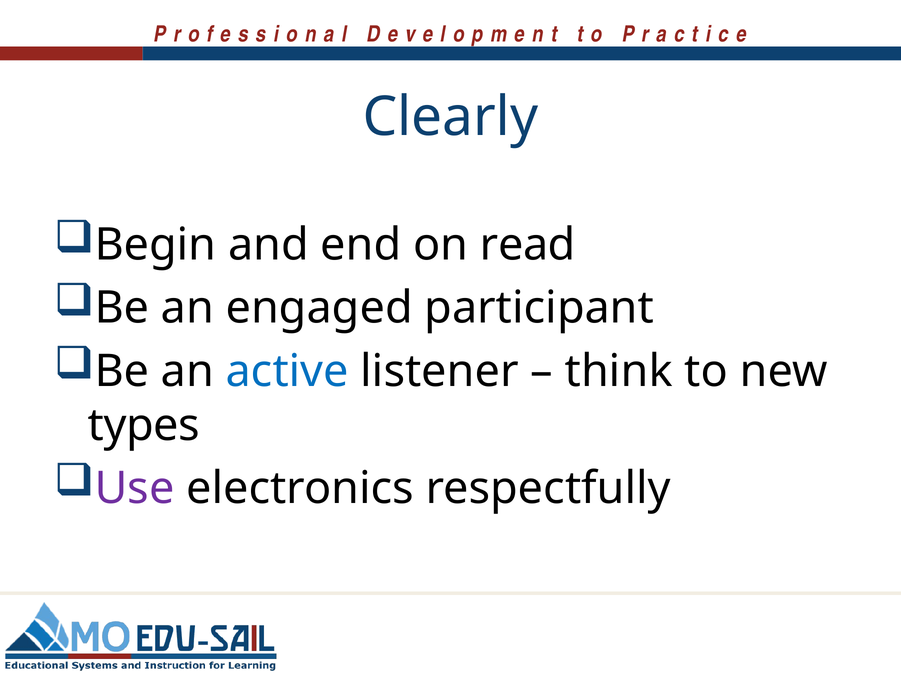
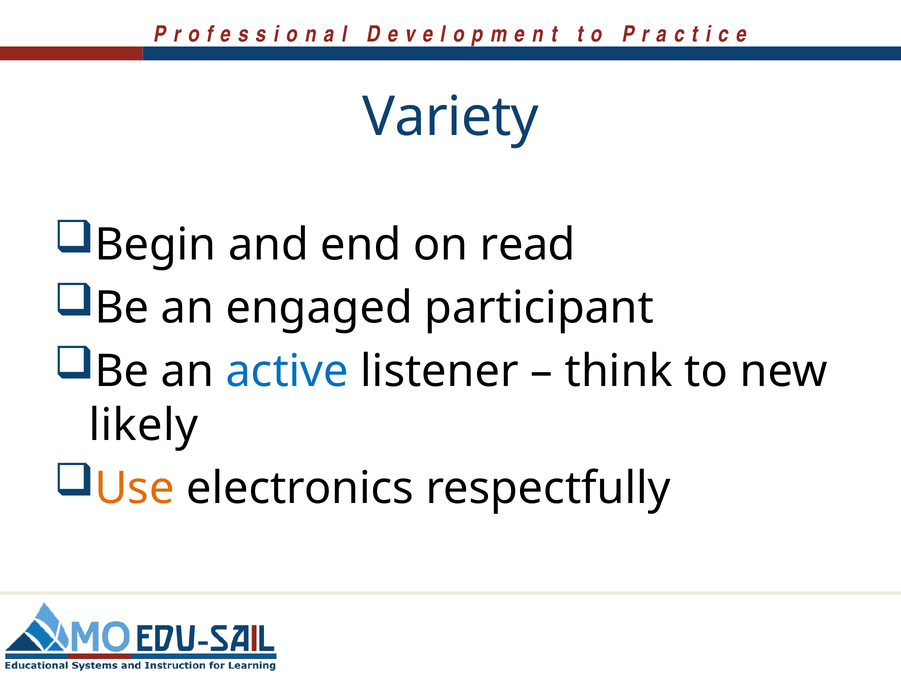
Clearly: Clearly -> Variety
types: types -> likely
Use colour: purple -> orange
